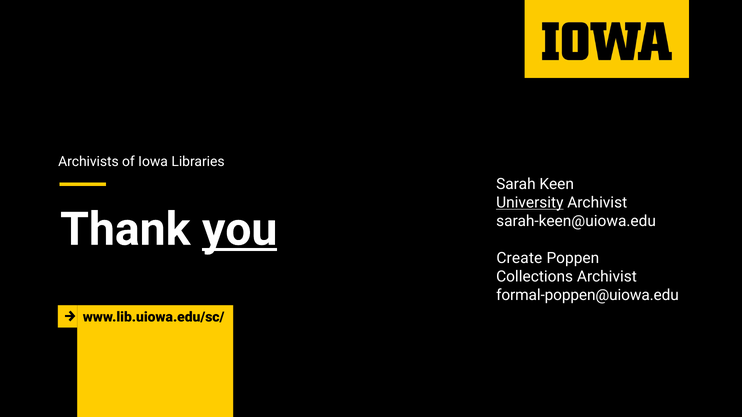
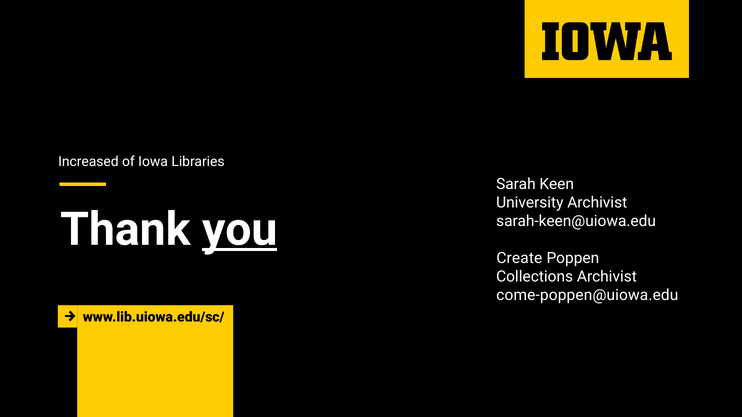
Archivists: Archivists -> Increased
University underline: present -> none
formal-poppen@uiowa.edu: formal-poppen@uiowa.edu -> come-poppen@uiowa.edu
